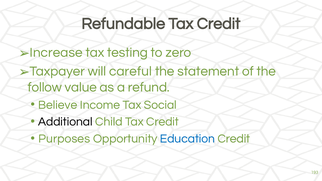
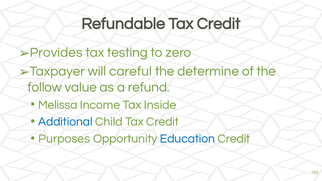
Increase: Increase -> Provides
statement: statement -> determine
Believe: Believe -> Melissa
Social: Social -> Inside
Additional colour: black -> blue
